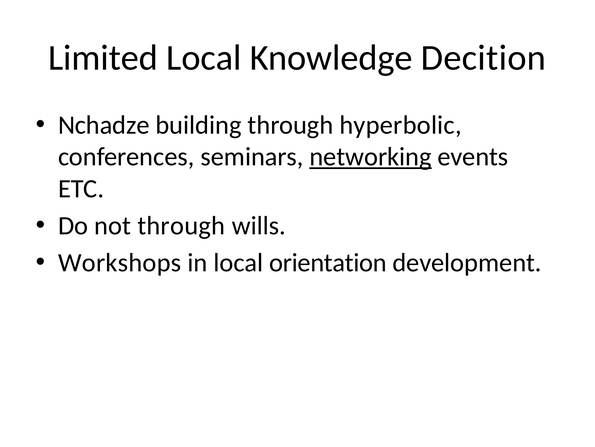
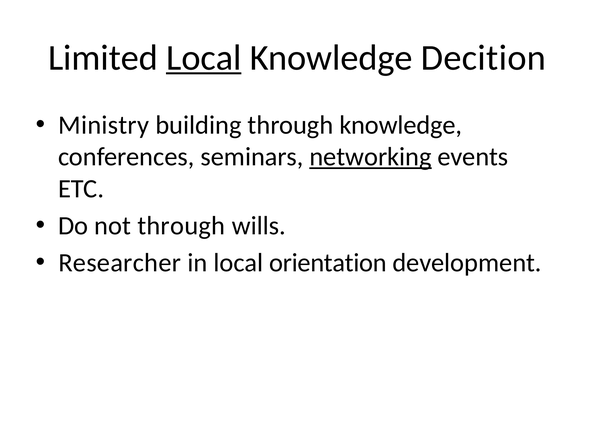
Local at (204, 58) underline: none -> present
Nchadze: Nchadze -> Ministry
through hyperbolic: hyperbolic -> knowledge
Workshops: Workshops -> Researcher
